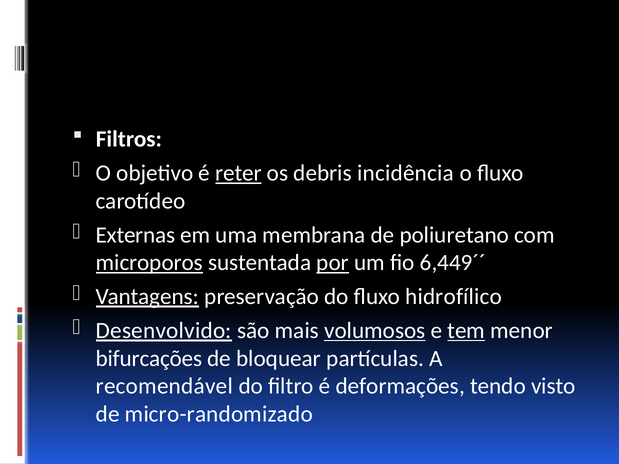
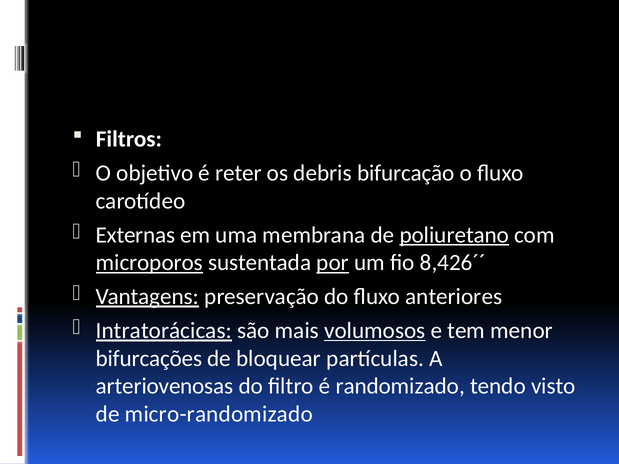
reter underline: present -> none
incidência: incidência -> bifurcação
poliuretano underline: none -> present
6,449´´: 6,449´´ -> 8,426´´
hidrofílico: hidrofílico -> anteriores
Desenvolvido: Desenvolvido -> Intratorácicas
tem underline: present -> none
recomendável: recomendável -> arteriovenosas
deformações: deformações -> randomizado
